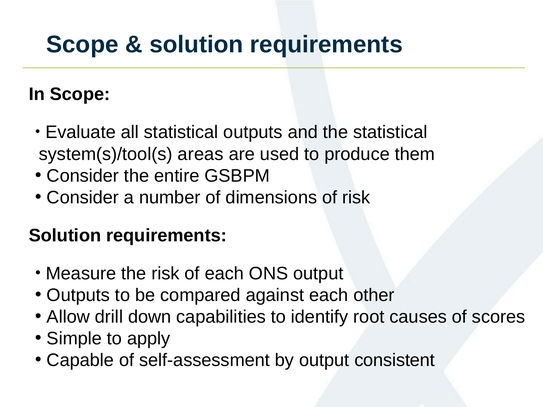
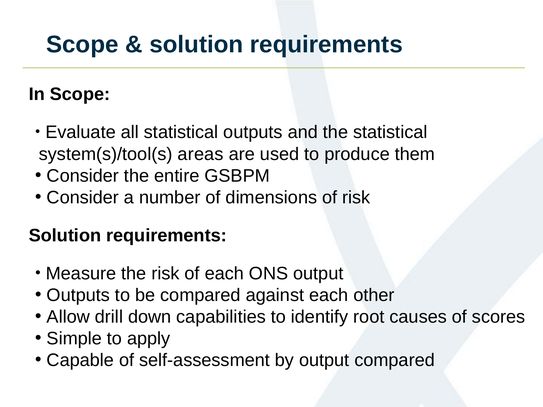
output consistent: consistent -> compared
